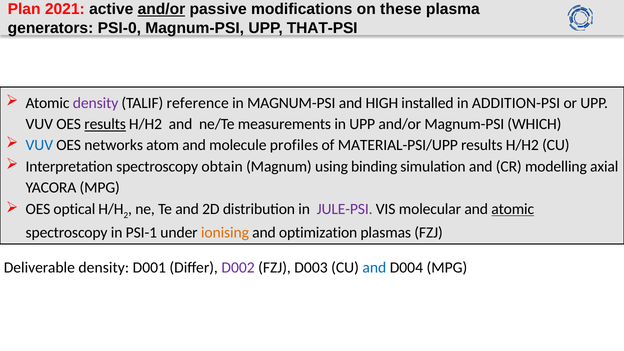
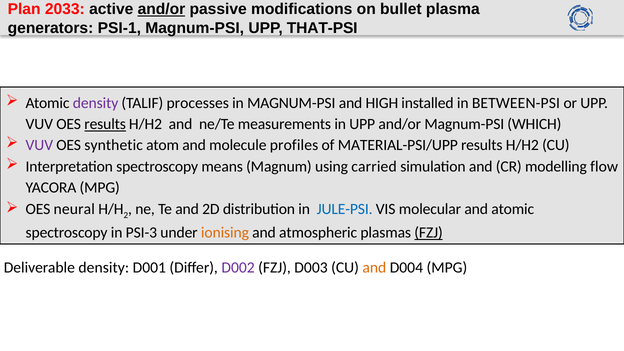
2021: 2021 -> 2033
these: these -> bullet
PSI-0: PSI-0 -> PSI-1
reference: reference -> processes
ADDITION-PSI: ADDITION-PSI -> BETWEEN-PSI
VUV at (39, 145) colour: blue -> purple
networks: networks -> synthetic
obtain: obtain -> means
binding: binding -> carried
axial: axial -> flow
optical: optical -> neural
JULE-PSI colour: purple -> blue
atomic at (513, 209) underline: present -> none
PSI-1: PSI-1 -> PSI-3
optimization: optimization -> atmospheric
FZJ at (429, 233) underline: none -> present
and at (374, 268) colour: blue -> orange
